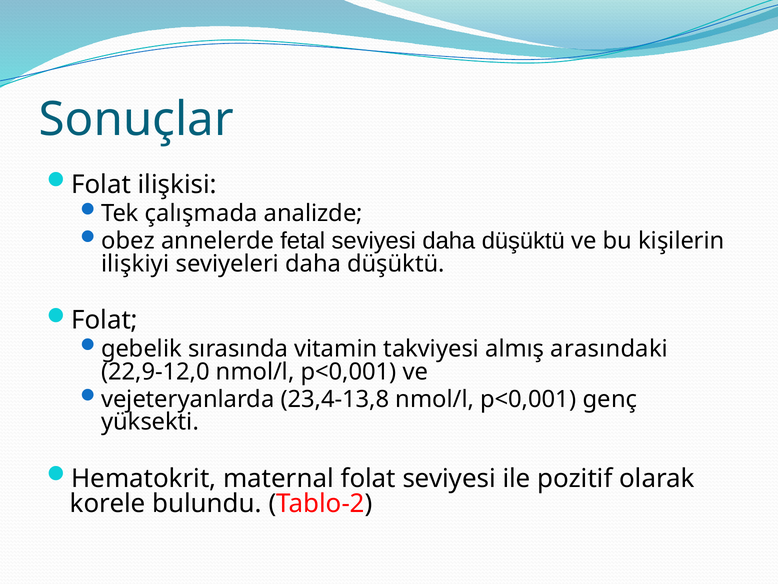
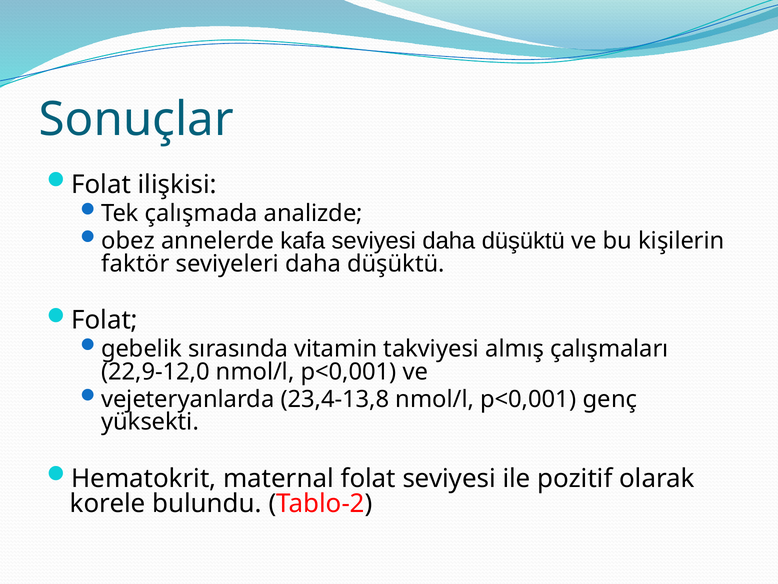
fetal: fetal -> kafa
ilişkiyi: ilişkiyi -> faktör
arasındaki: arasındaki -> çalışmaları
